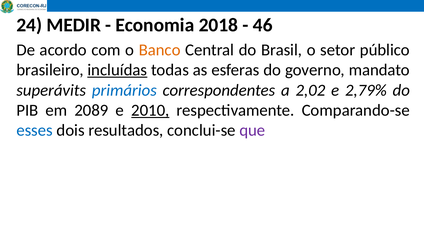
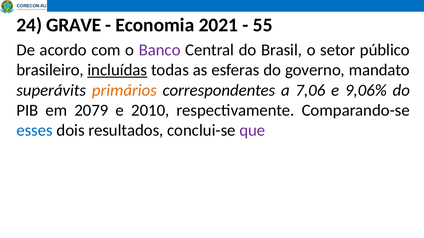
MEDIR: MEDIR -> GRAVE
2018: 2018 -> 2021
46: 46 -> 55
Banco colour: orange -> purple
primários colour: blue -> orange
2,02: 2,02 -> 7,06
2,79%: 2,79% -> 9,06%
2089: 2089 -> 2079
2010 underline: present -> none
